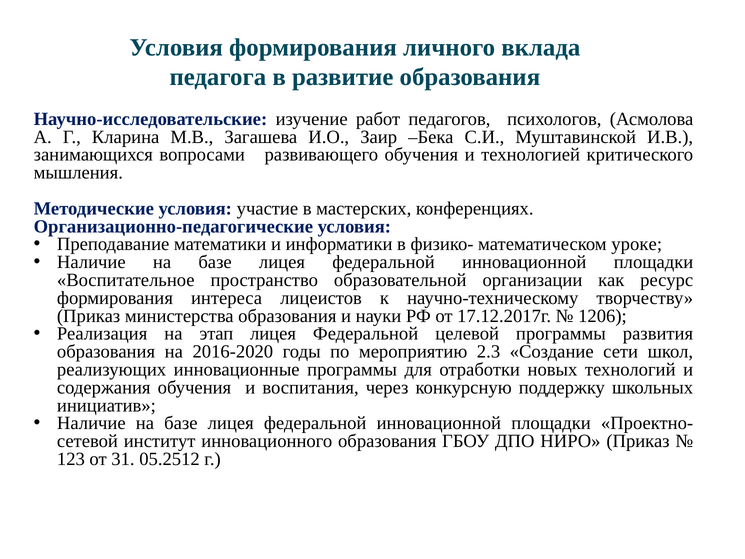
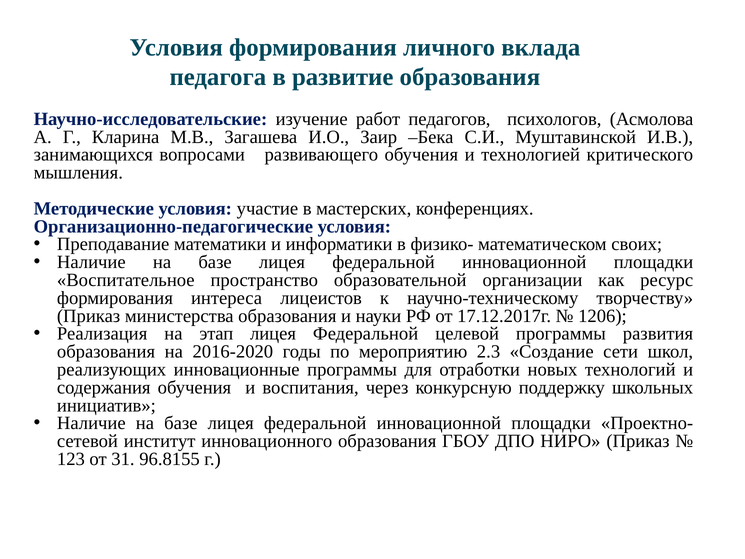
уроке: уроке -> своих
05.2512: 05.2512 -> 96.8155
